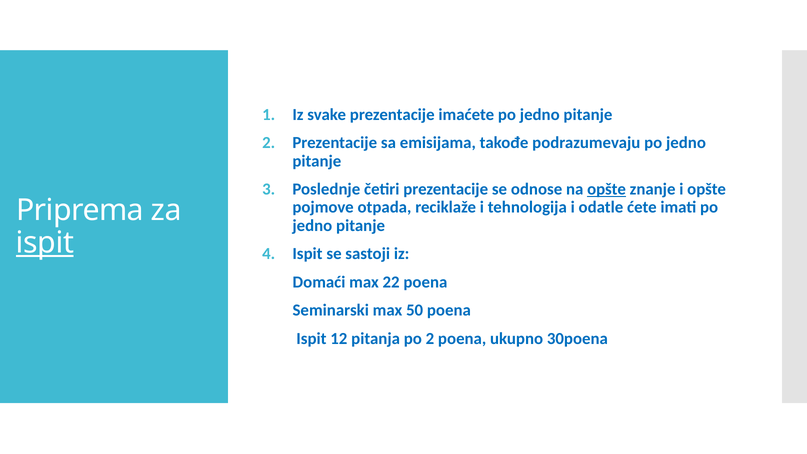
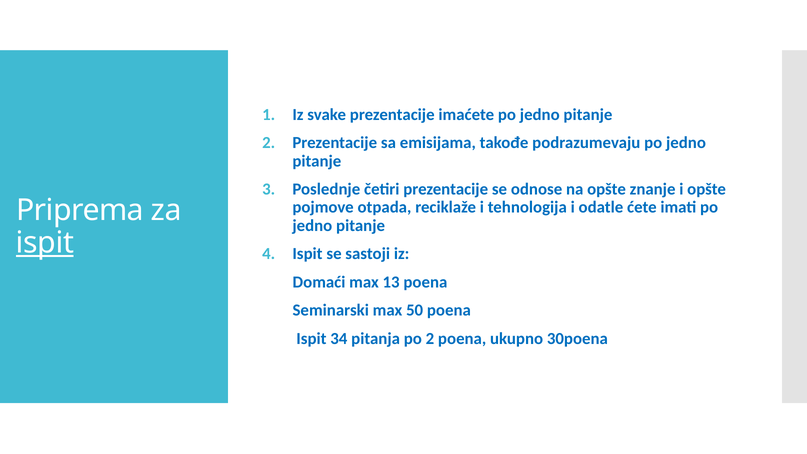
opšte at (607, 189) underline: present -> none
22: 22 -> 13
12: 12 -> 34
